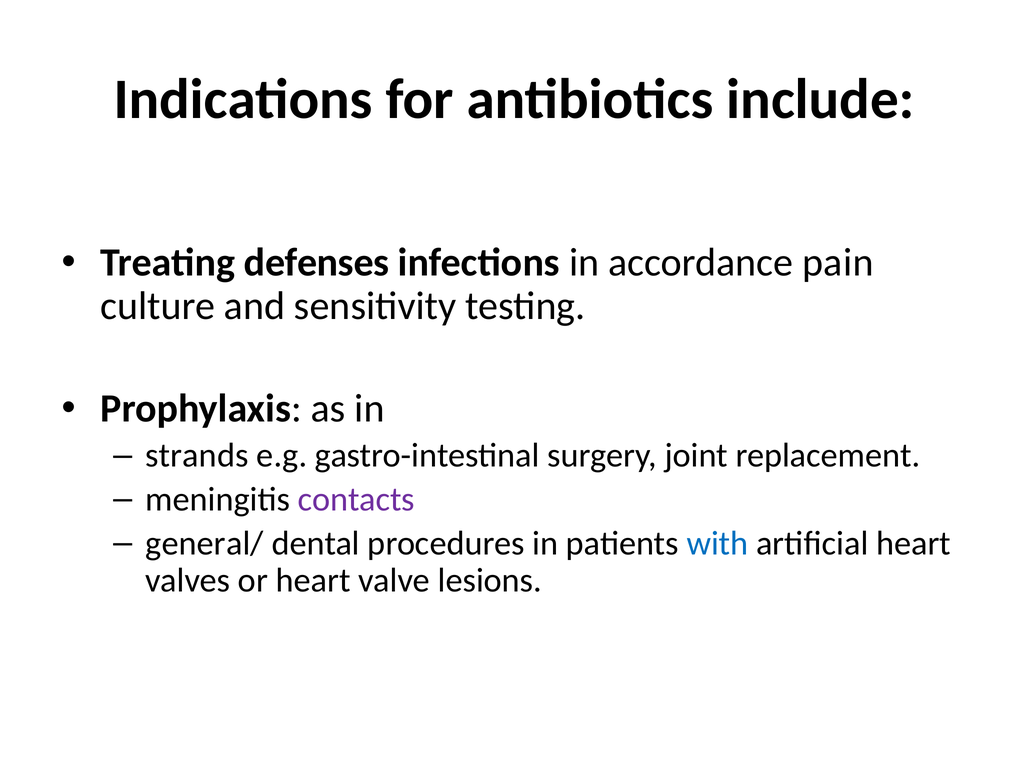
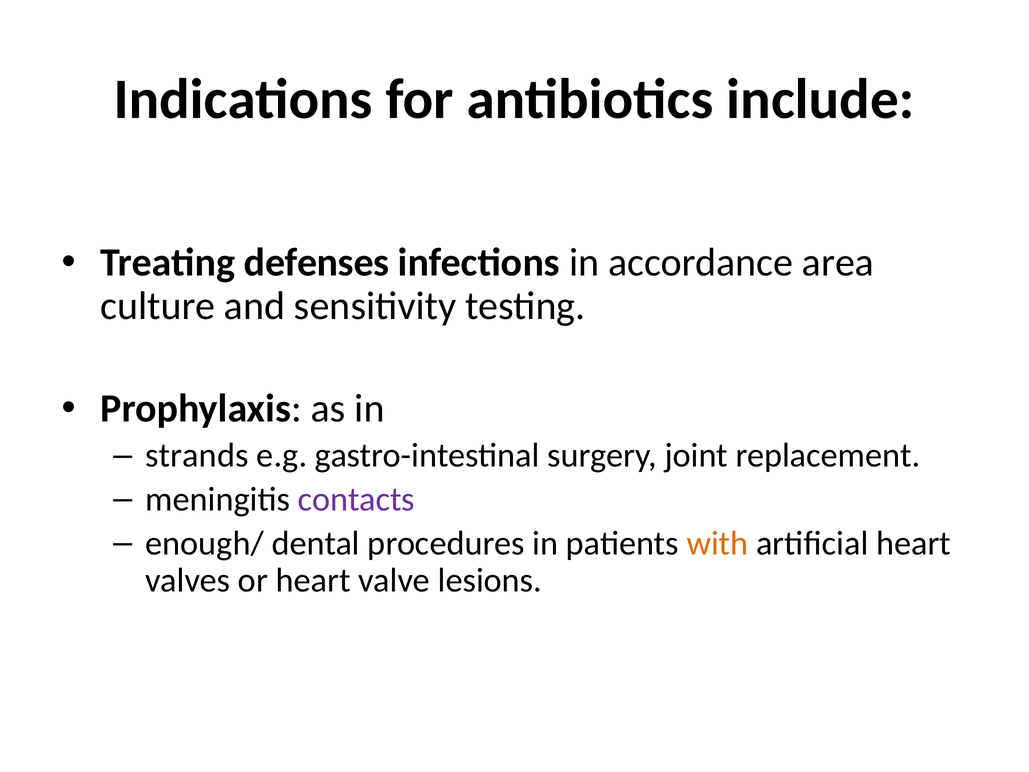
pain: pain -> area
general/: general/ -> enough/
with colour: blue -> orange
